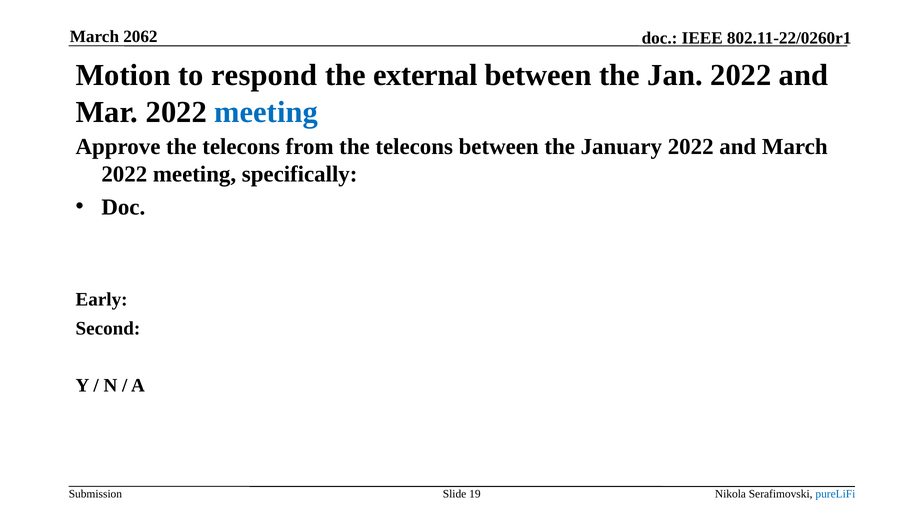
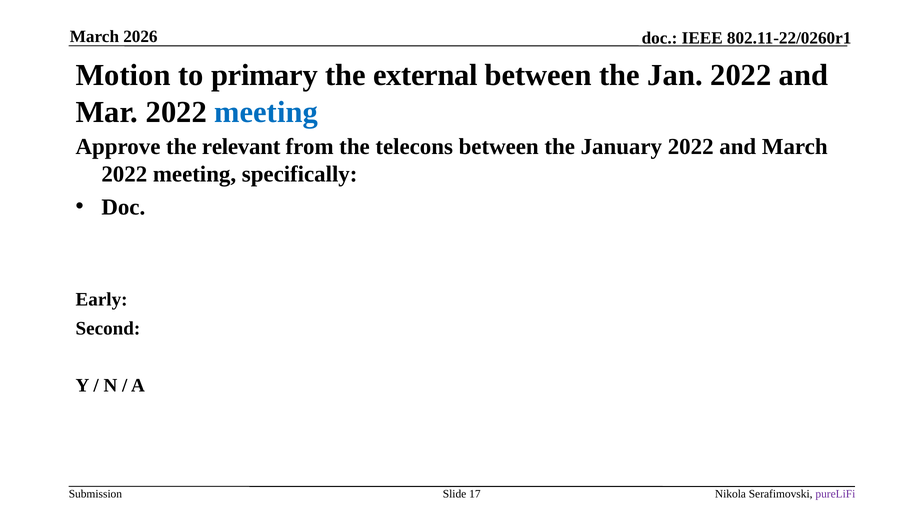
2062: 2062 -> 2026
respond: respond -> primary
Approve the telecons: telecons -> relevant
19: 19 -> 17
pureLiFi colour: blue -> purple
